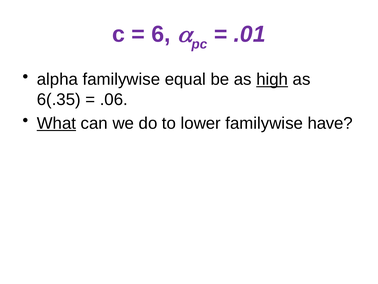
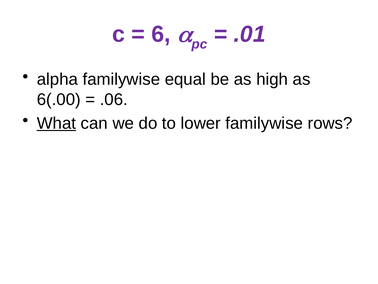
high underline: present -> none
6(.35: 6(.35 -> 6(.00
have: have -> rows
